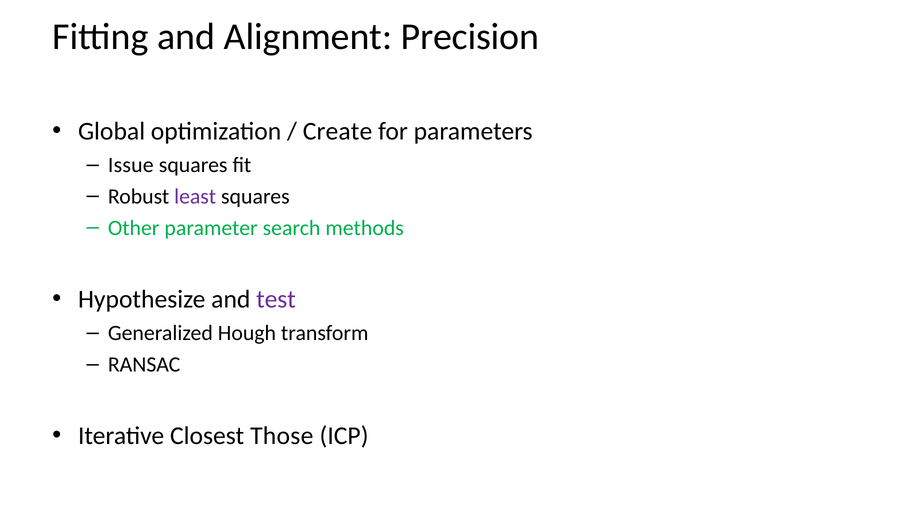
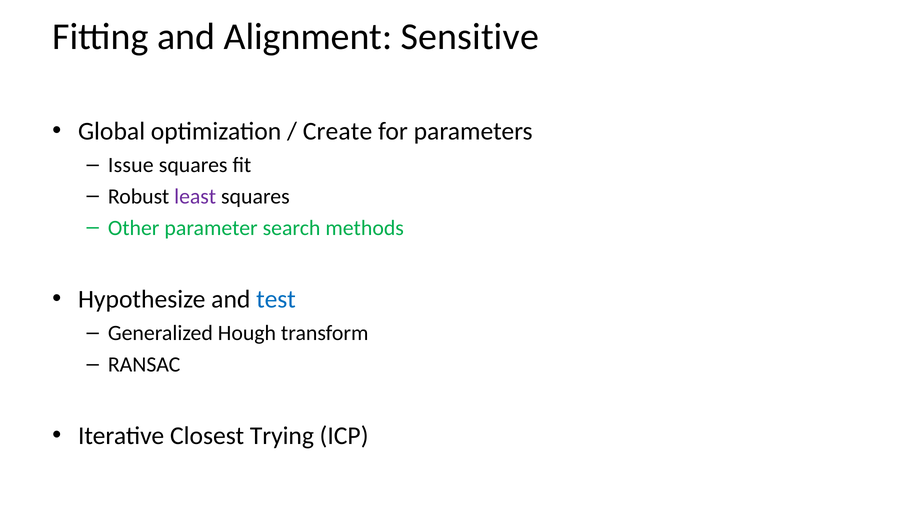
Precision: Precision -> Sensitive
test colour: purple -> blue
Those: Those -> Trying
